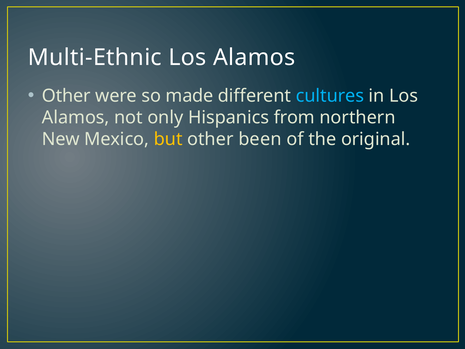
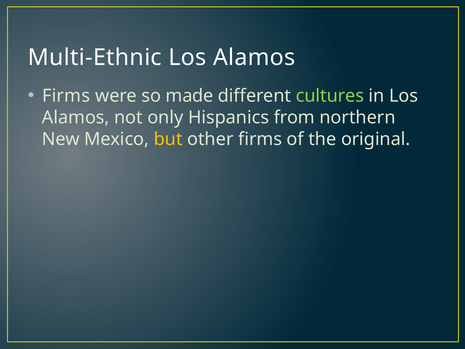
Other at (66, 96): Other -> Firms
cultures colour: light blue -> light green
other been: been -> firms
